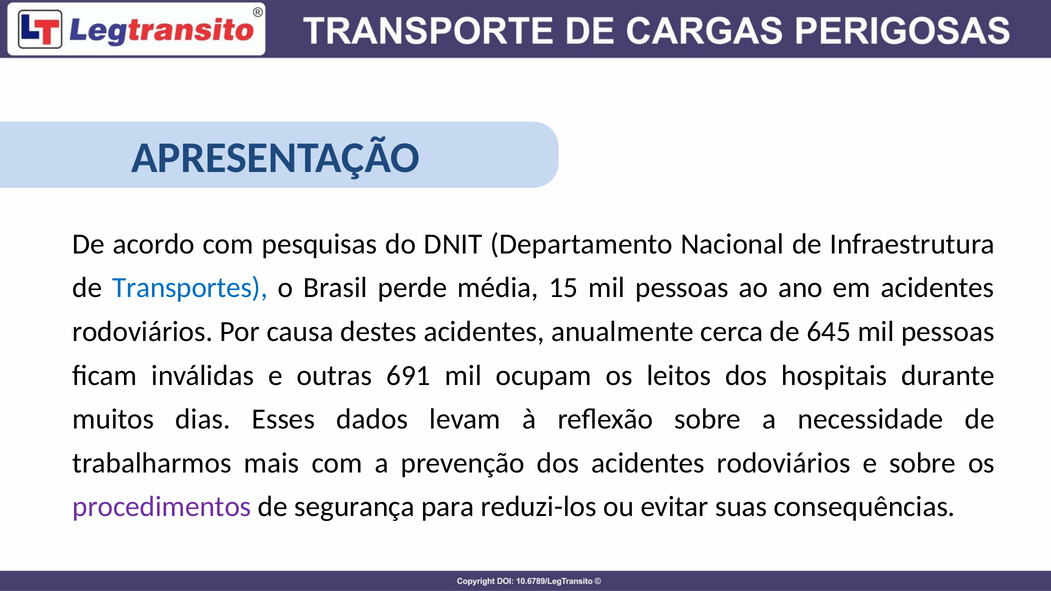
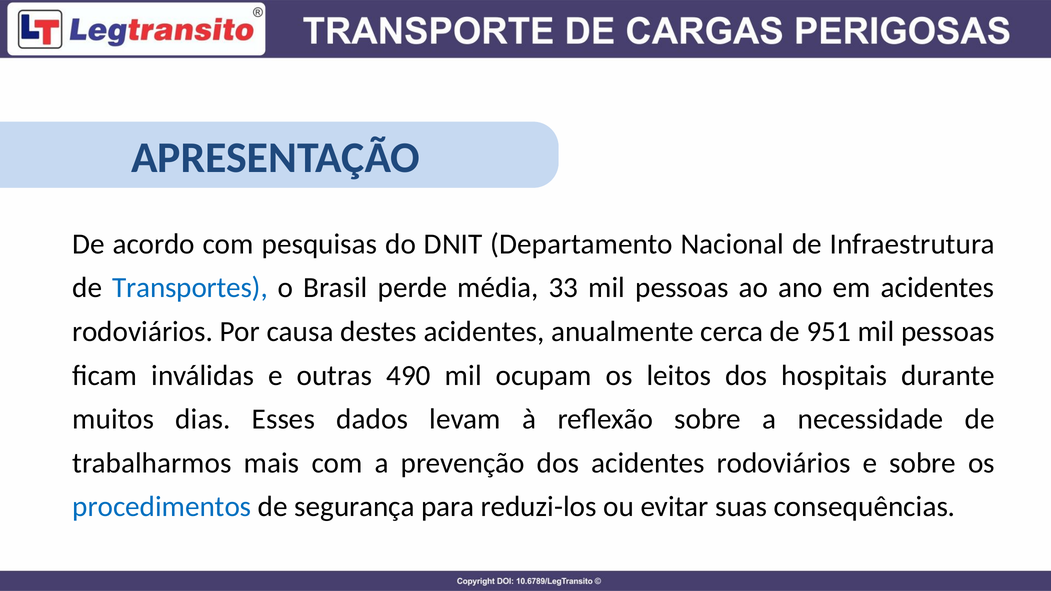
15: 15 -> 33
645: 645 -> 951
691: 691 -> 490
procedimentos colour: purple -> blue
